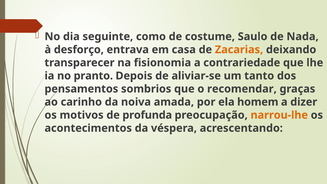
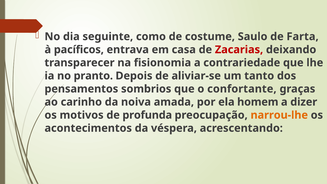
Nada: Nada -> Farta
desforço: desforço -> pacíficos
Zacarias colour: orange -> red
recomendar: recomendar -> confortante
